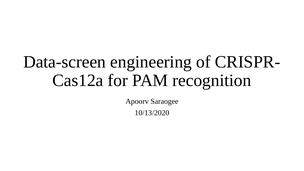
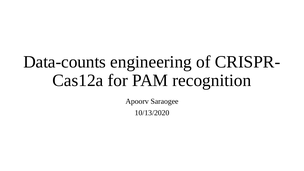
Data-screen: Data-screen -> Data-counts
